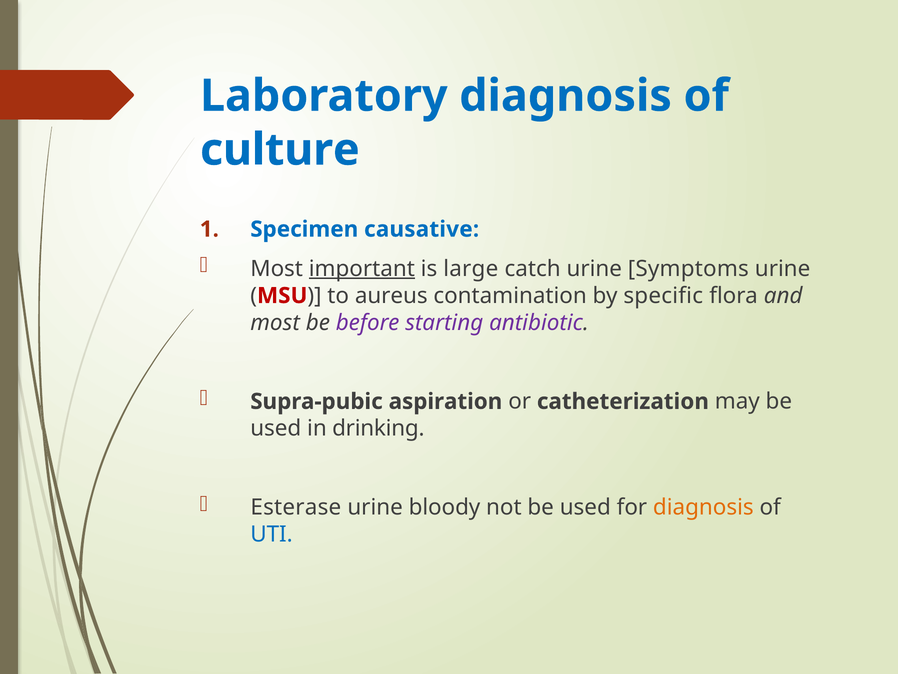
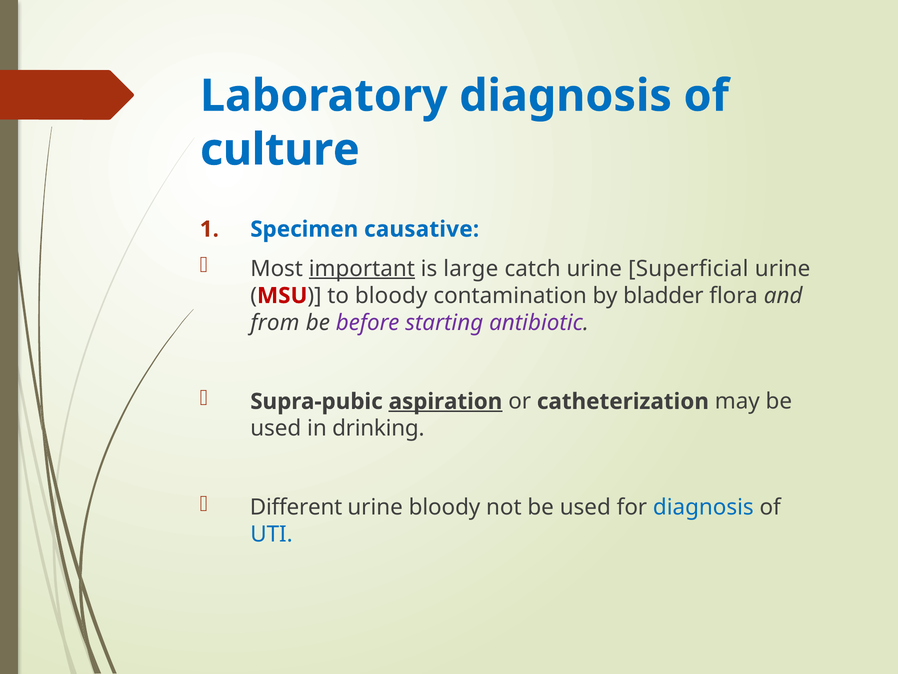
Symptoms: Symptoms -> Superficial
to aureus: aureus -> bloody
specific: specific -> bladder
most at (275, 322): most -> from
aspiration underline: none -> present
Esterase: Esterase -> Different
diagnosis at (703, 507) colour: orange -> blue
